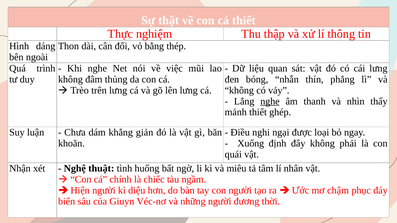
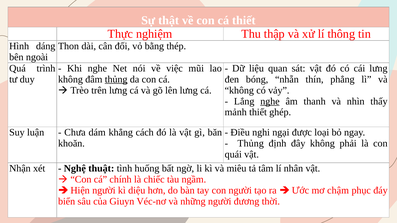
thủng at (116, 79) underline: none -> present
giản: giản -> cách
Xuống at (251, 144): Xuống -> Thủng
